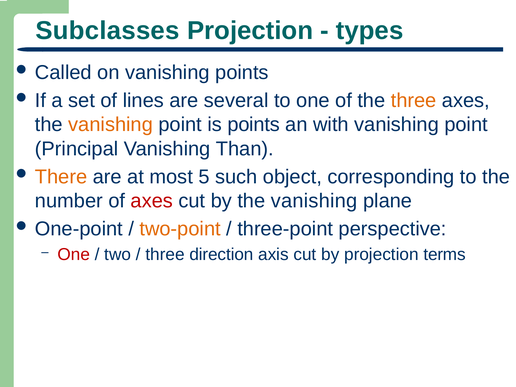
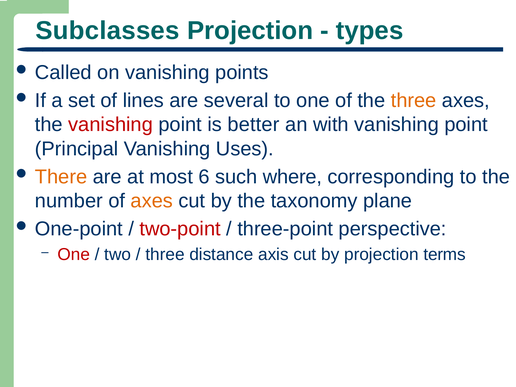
vanishing at (111, 125) colour: orange -> red
is points: points -> better
Than: Than -> Uses
5: 5 -> 6
object: object -> where
axes at (152, 201) colour: red -> orange
by the vanishing: vanishing -> taxonomy
two-point colour: orange -> red
direction: direction -> distance
